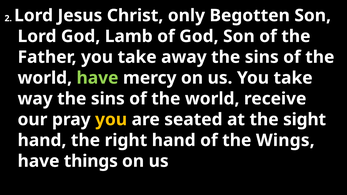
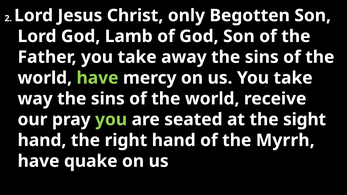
you at (111, 120) colour: yellow -> light green
Wings: Wings -> Myrrh
things: things -> quake
